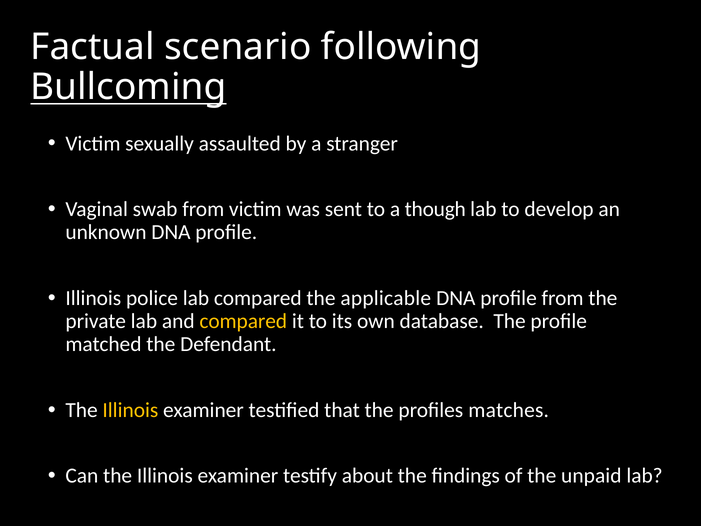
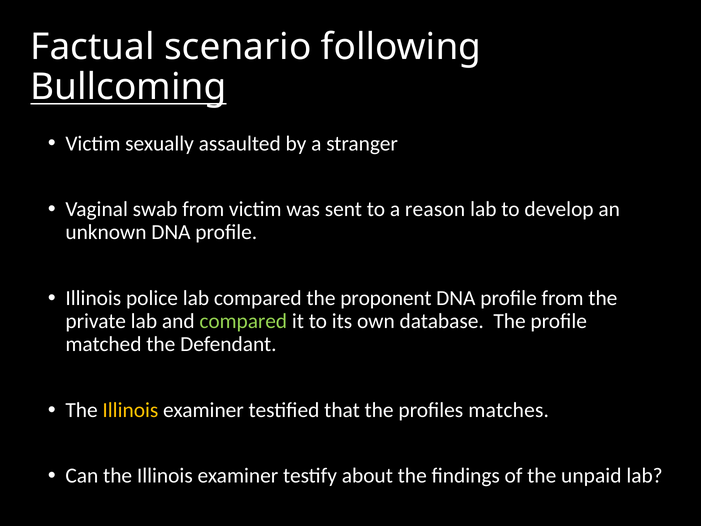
though: though -> reason
applicable: applicable -> proponent
compared at (243, 321) colour: yellow -> light green
